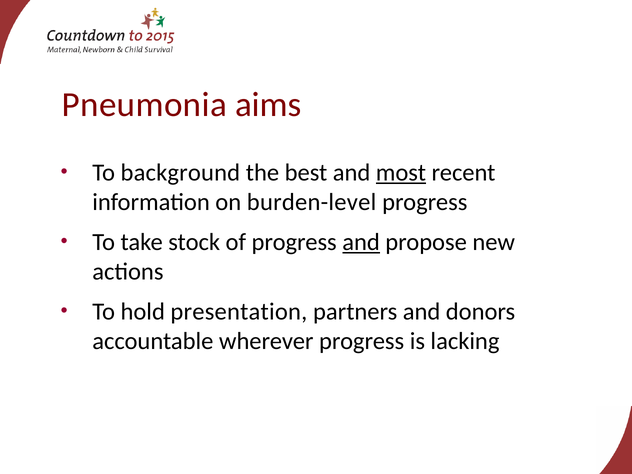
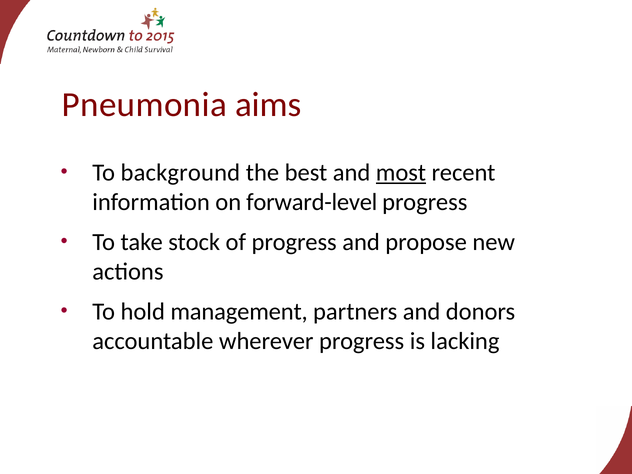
burden-level: burden-level -> forward-level
and at (361, 242) underline: present -> none
presentation: presentation -> management
